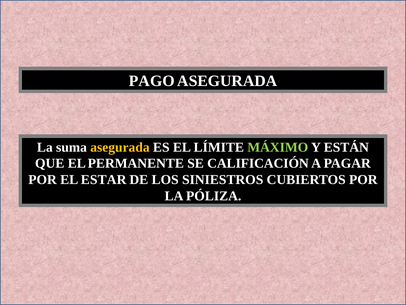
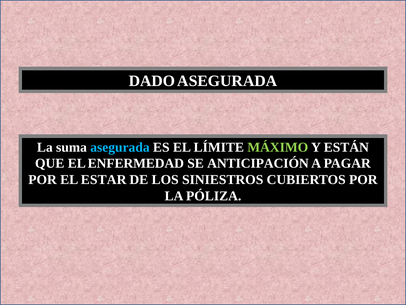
PAGO: PAGO -> DADO
asegurada at (120, 147) colour: yellow -> light blue
PERMANENTE: PERMANENTE -> ENFERMEDAD
CALIFICACIÓN: CALIFICACIÓN -> ANTICIPACIÓN
